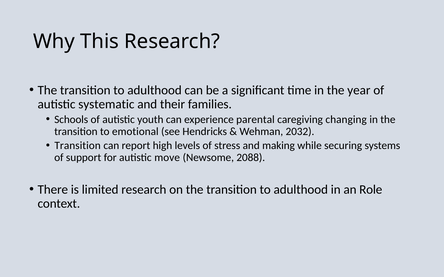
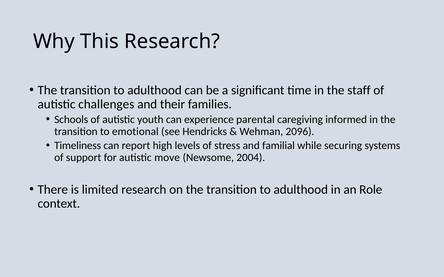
year: year -> staff
systematic: systematic -> challenges
changing: changing -> informed
2032: 2032 -> 2096
Transition at (78, 146): Transition -> Timeliness
making: making -> familial
2088: 2088 -> 2004
